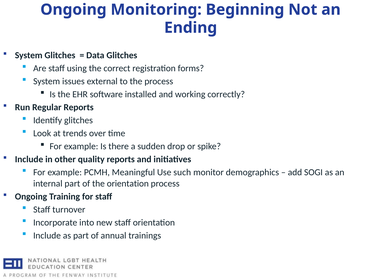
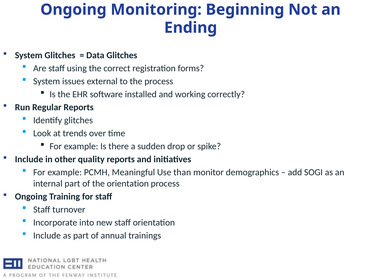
such: such -> than
